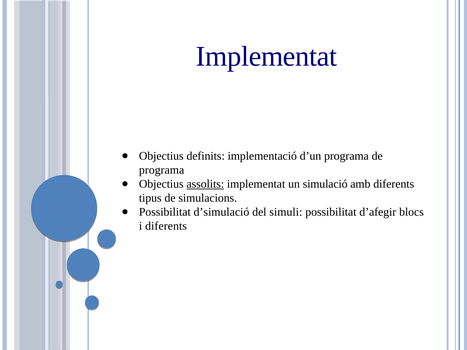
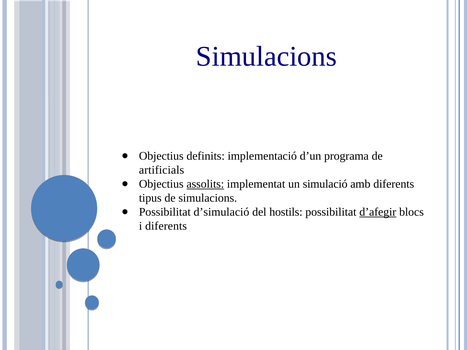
Implementat at (267, 57): Implementat -> Simulacions
programa at (162, 170): programa -> artificials
simuli: simuli -> hostils
d’afegir underline: none -> present
